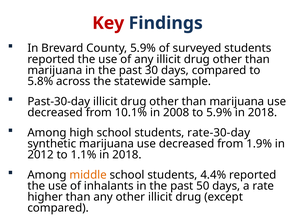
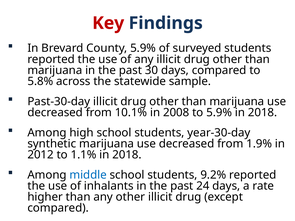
rate-30-day: rate-30-day -> year-30-day
middle colour: orange -> blue
4.4%: 4.4% -> 9.2%
50: 50 -> 24
